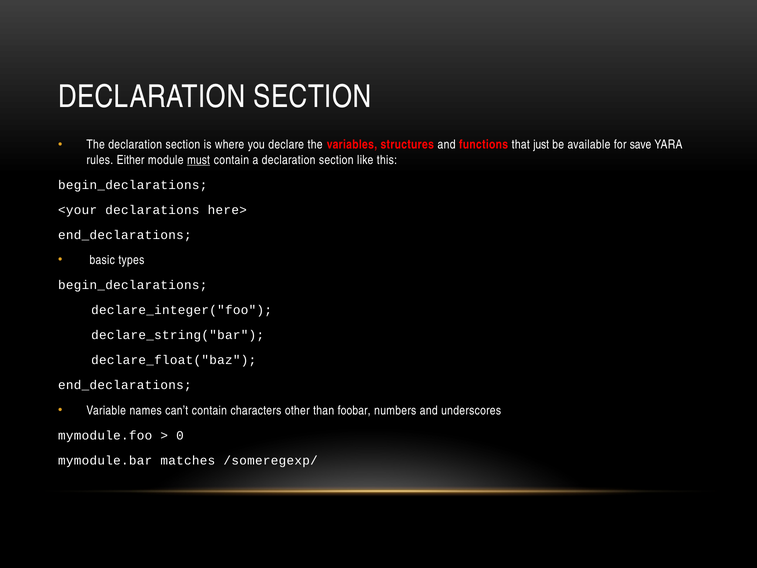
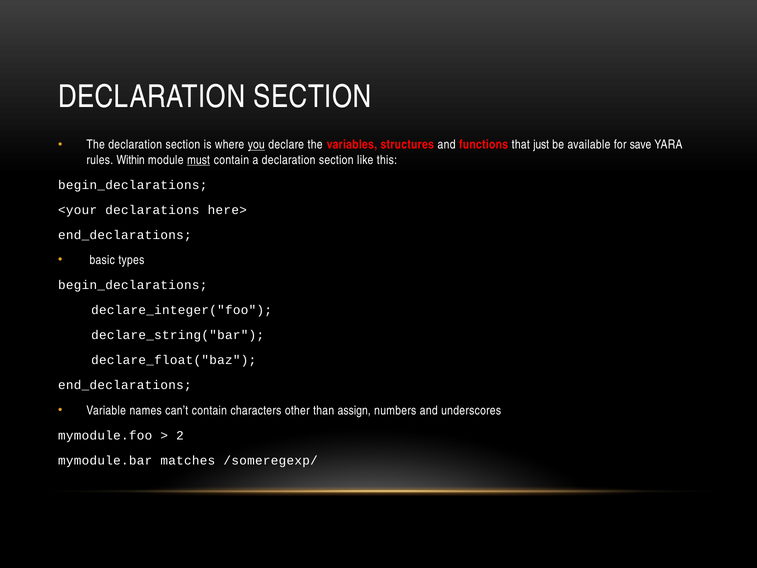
you underline: none -> present
Either: Either -> Within
foobar: foobar -> assign
0: 0 -> 2
